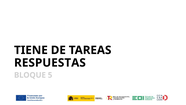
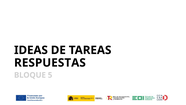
TIENE: TIENE -> IDEAS
